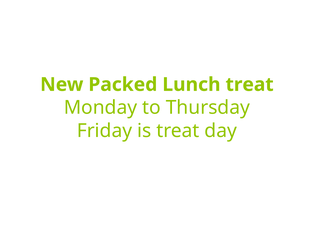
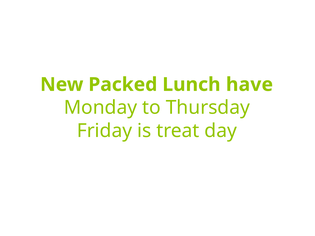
Lunch treat: treat -> have
